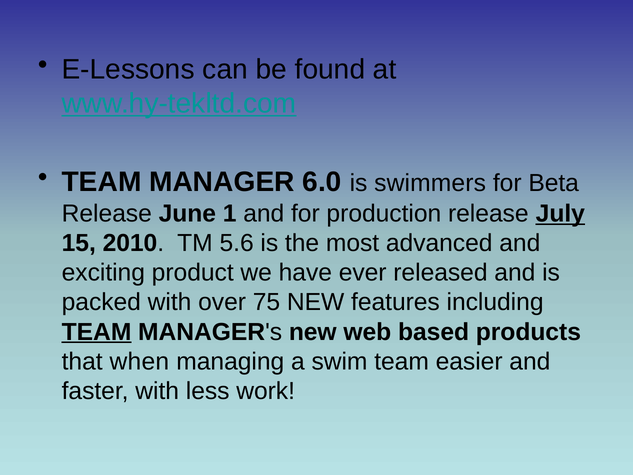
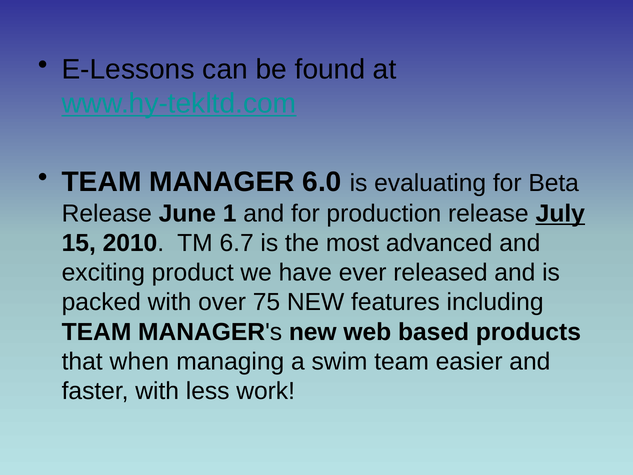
swimmers: swimmers -> evaluating
5.6: 5.6 -> 6.7
TEAM at (97, 332) underline: present -> none
